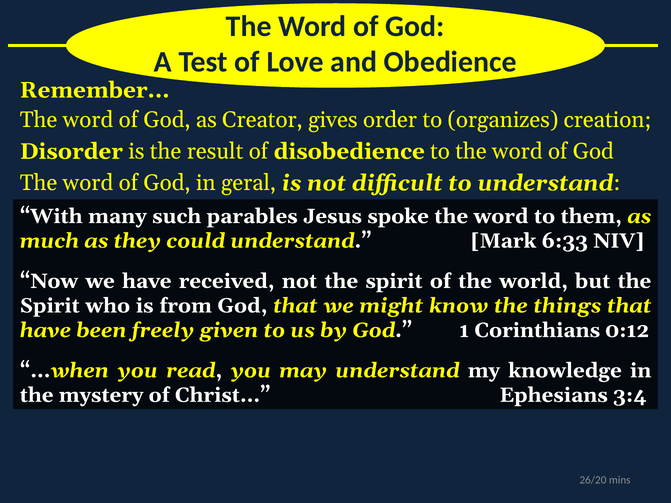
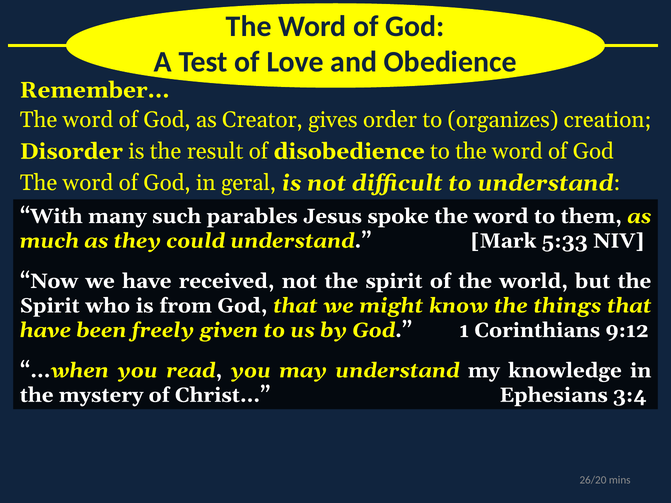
6:33: 6:33 -> 5:33
0:12: 0:12 -> 9:12
